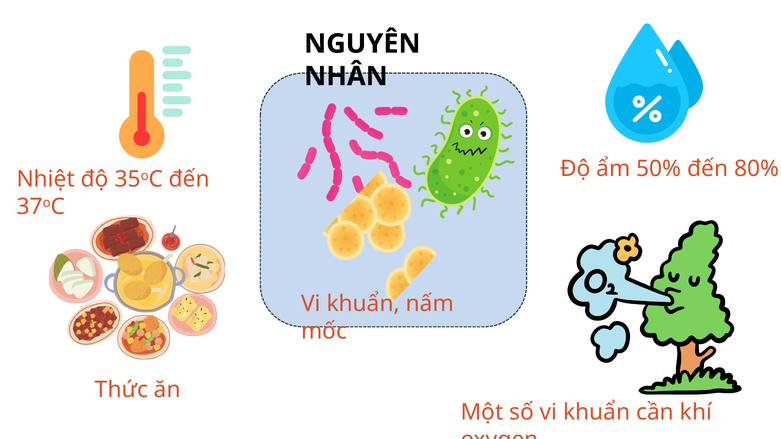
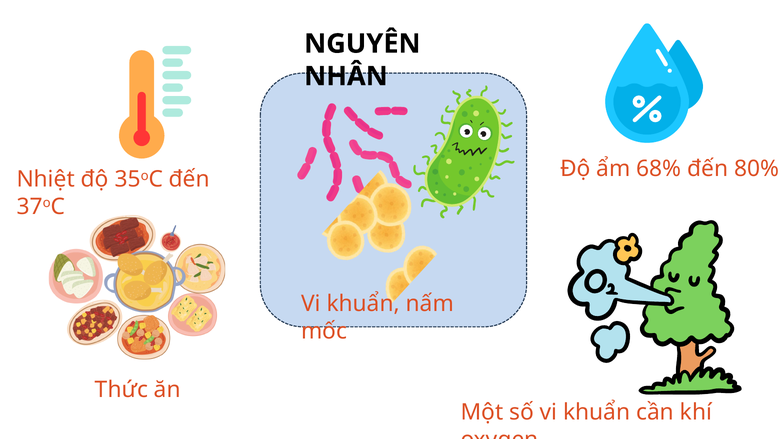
50%: 50% -> 68%
